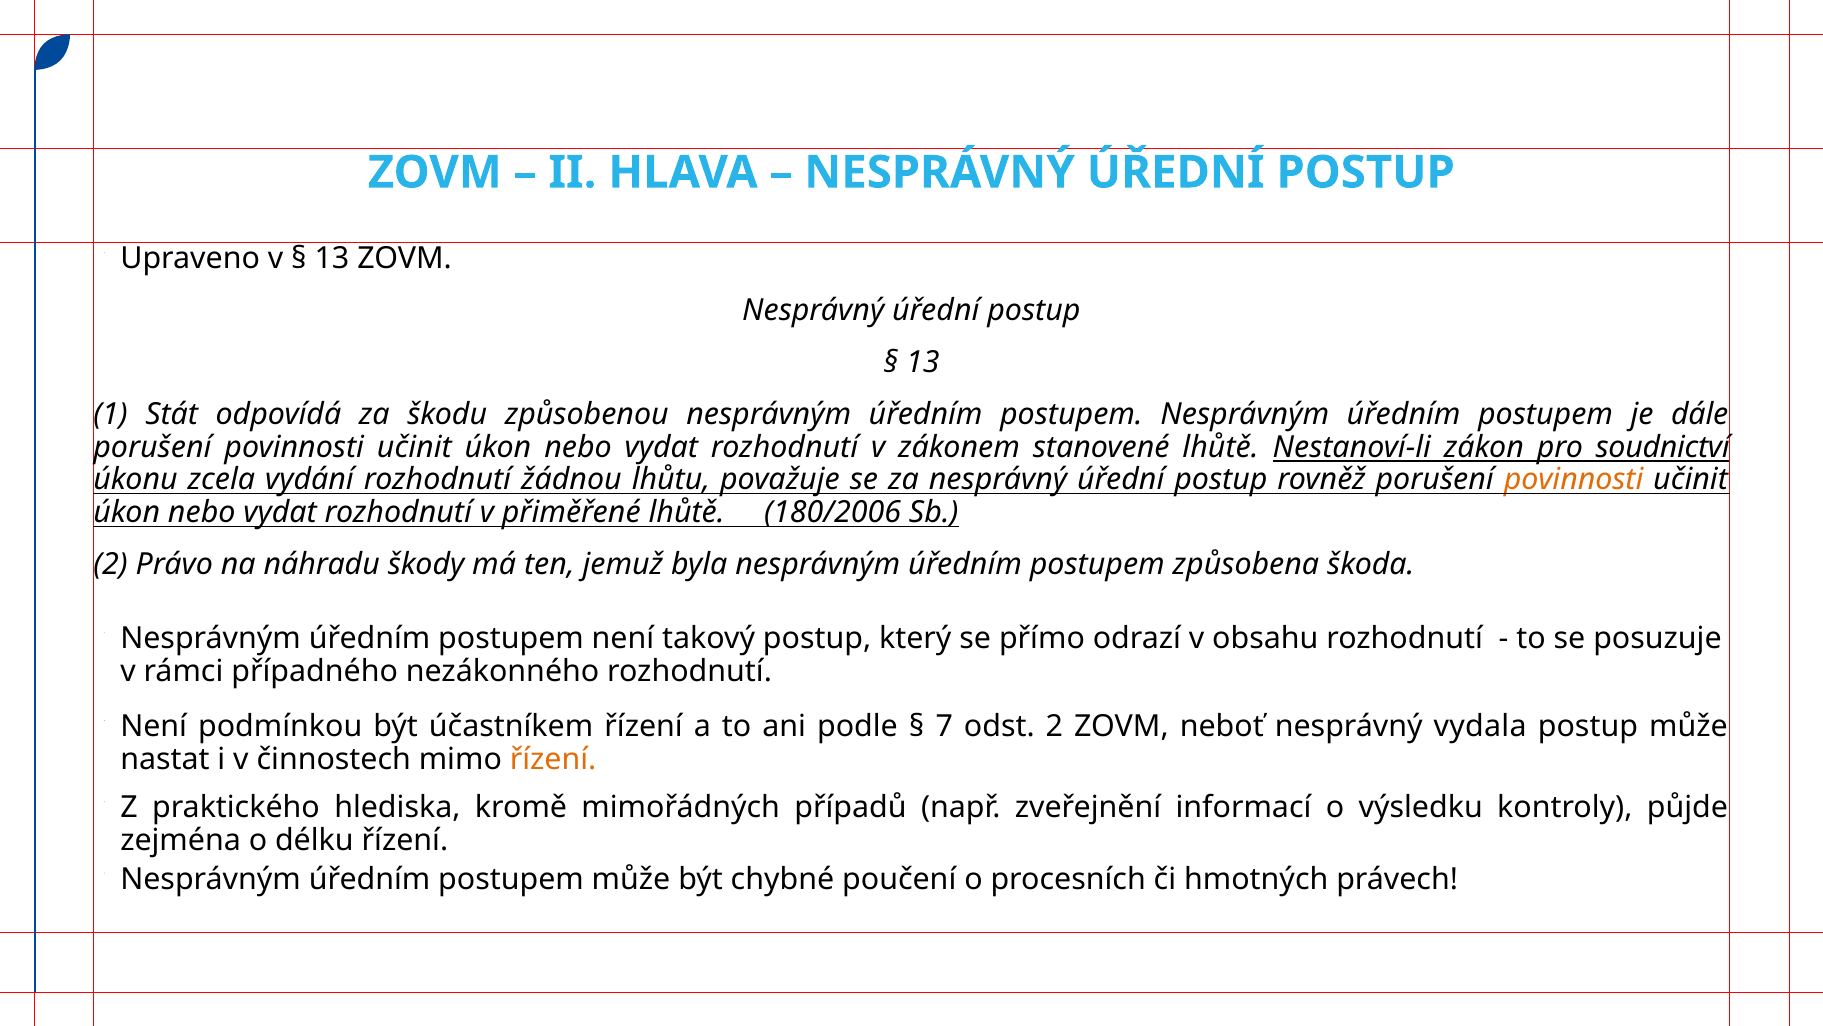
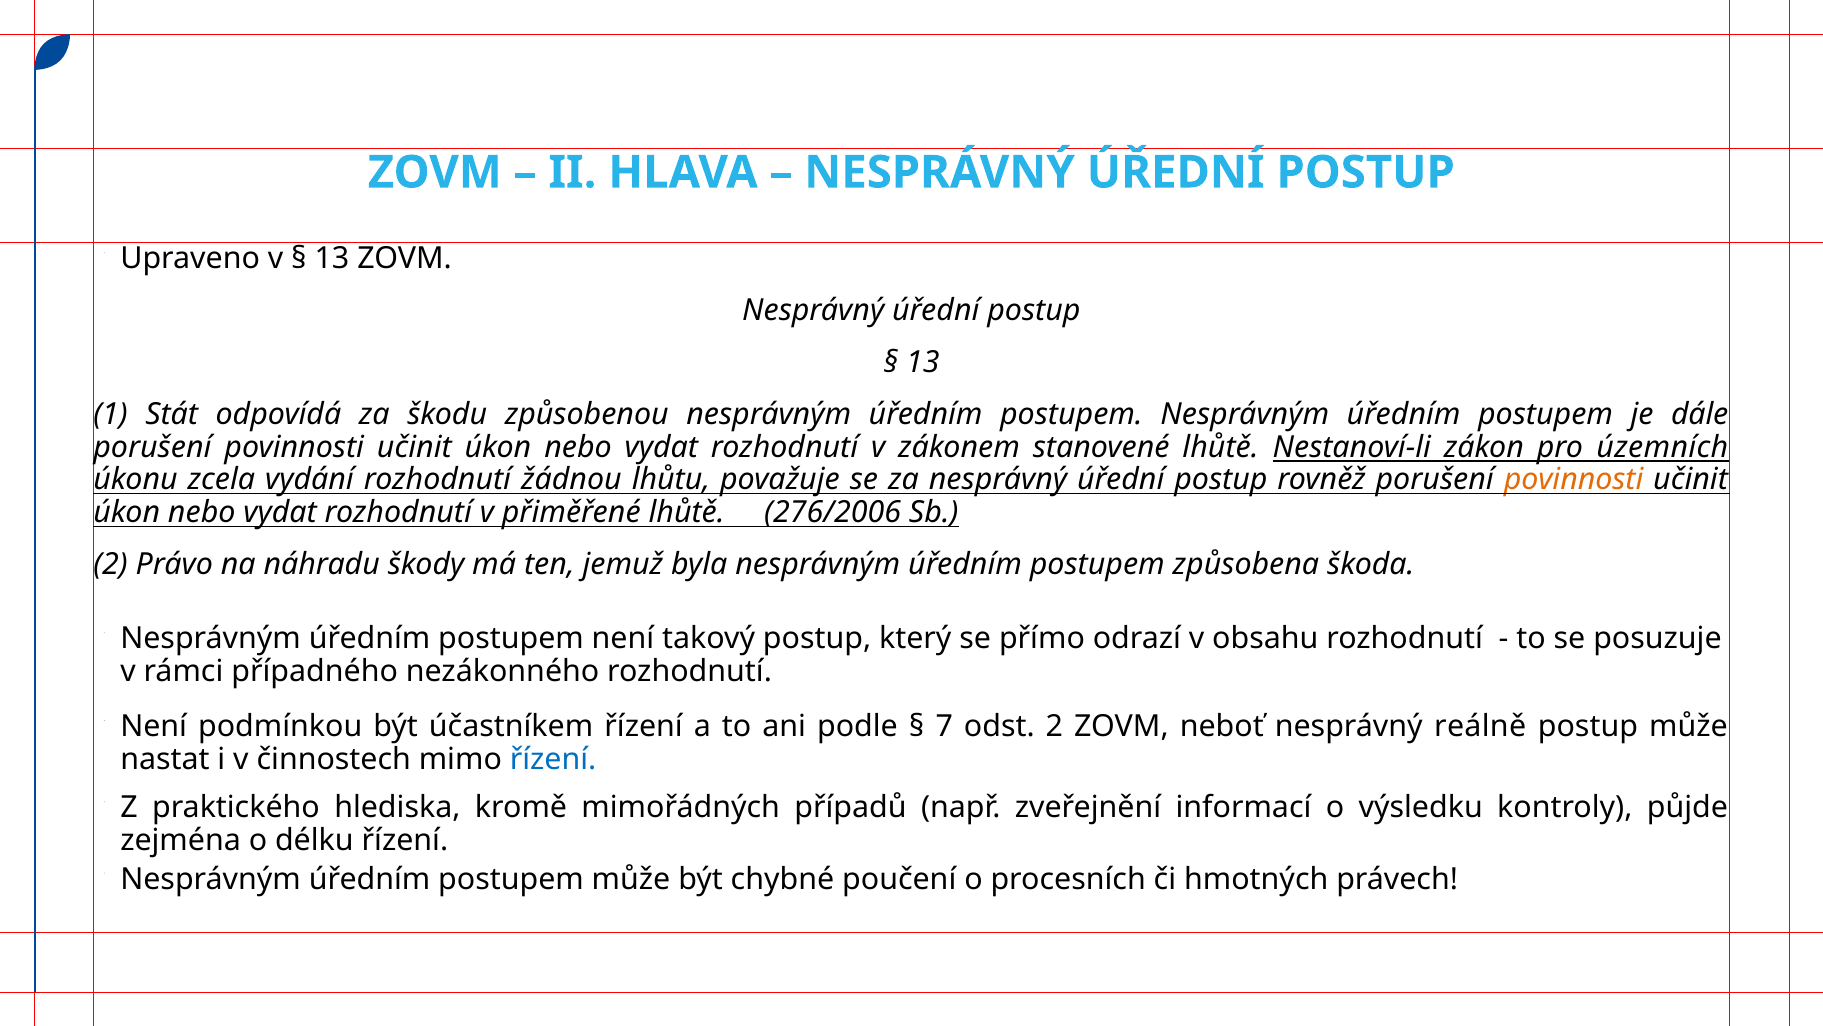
soudnictví: soudnictví -> územních
180/2006: 180/2006 -> 276/2006
vydala: vydala -> reálně
řízení at (553, 759) colour: orange -> blue
